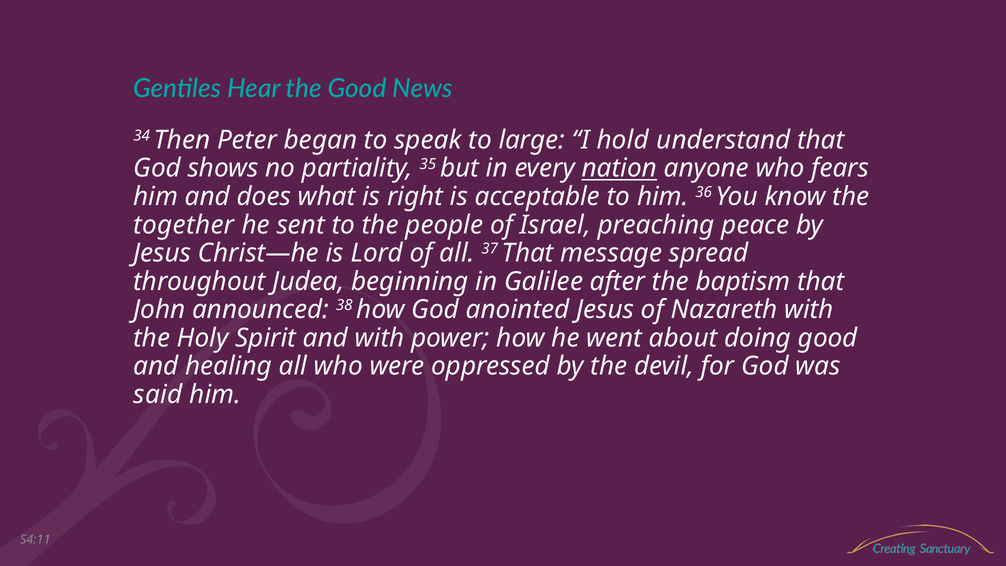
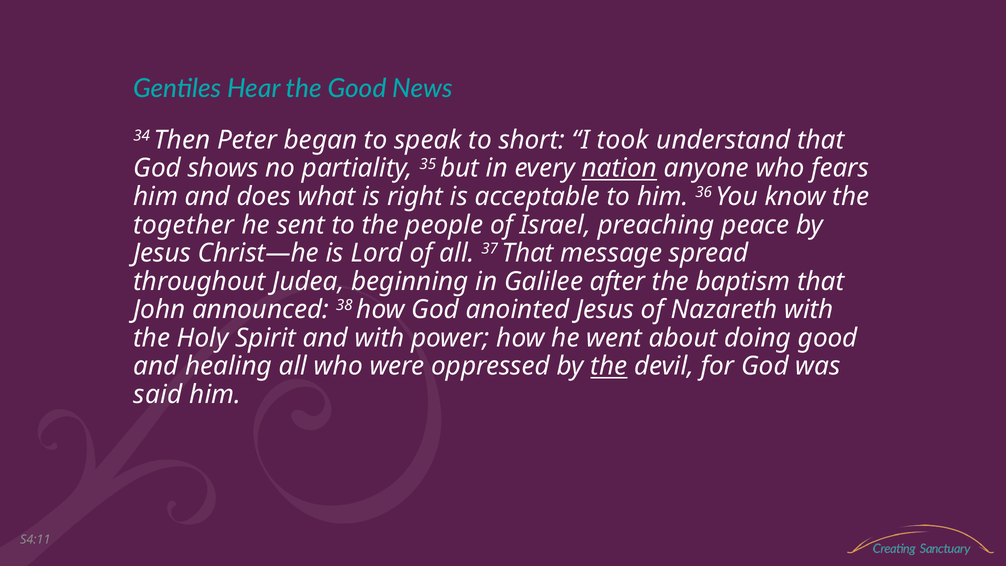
large: large -> short
hold: hold -> took
the at (609, 366) underline: none -> present
